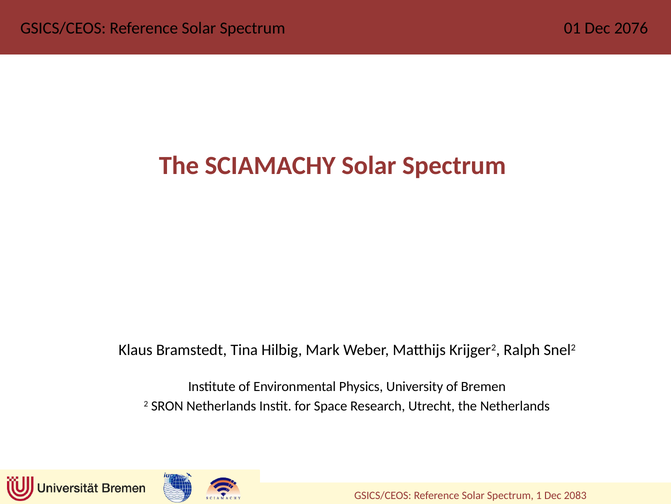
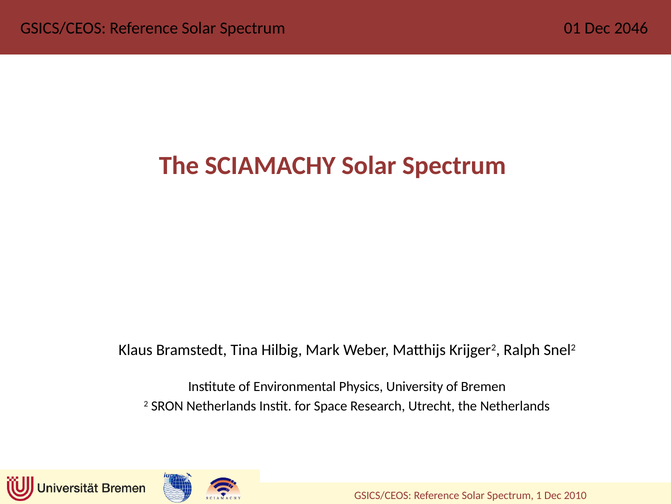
2076: 2076 -> 2046
2083: 2083 -> 2010
